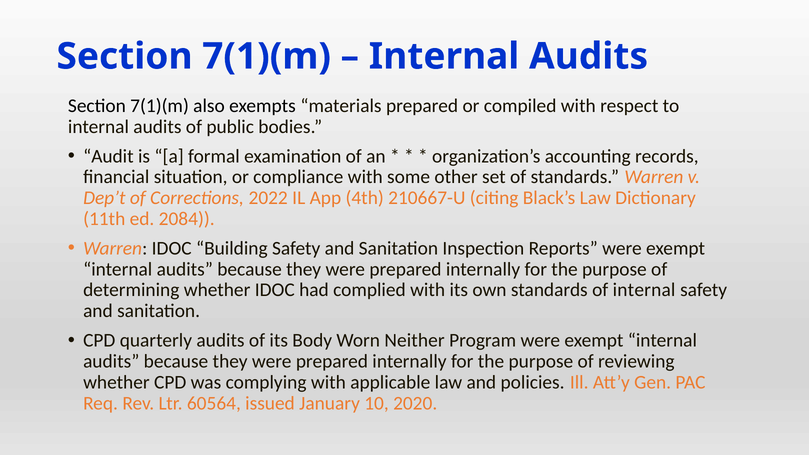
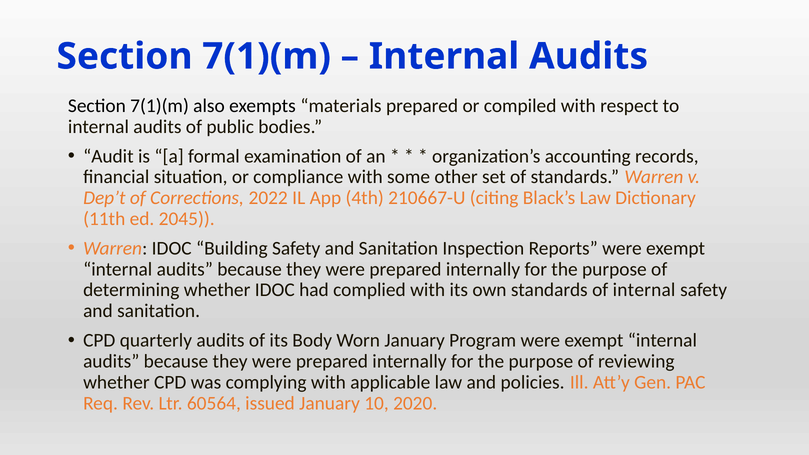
2084: 2084 -> 2045
Worn Neither: Neither -> January
